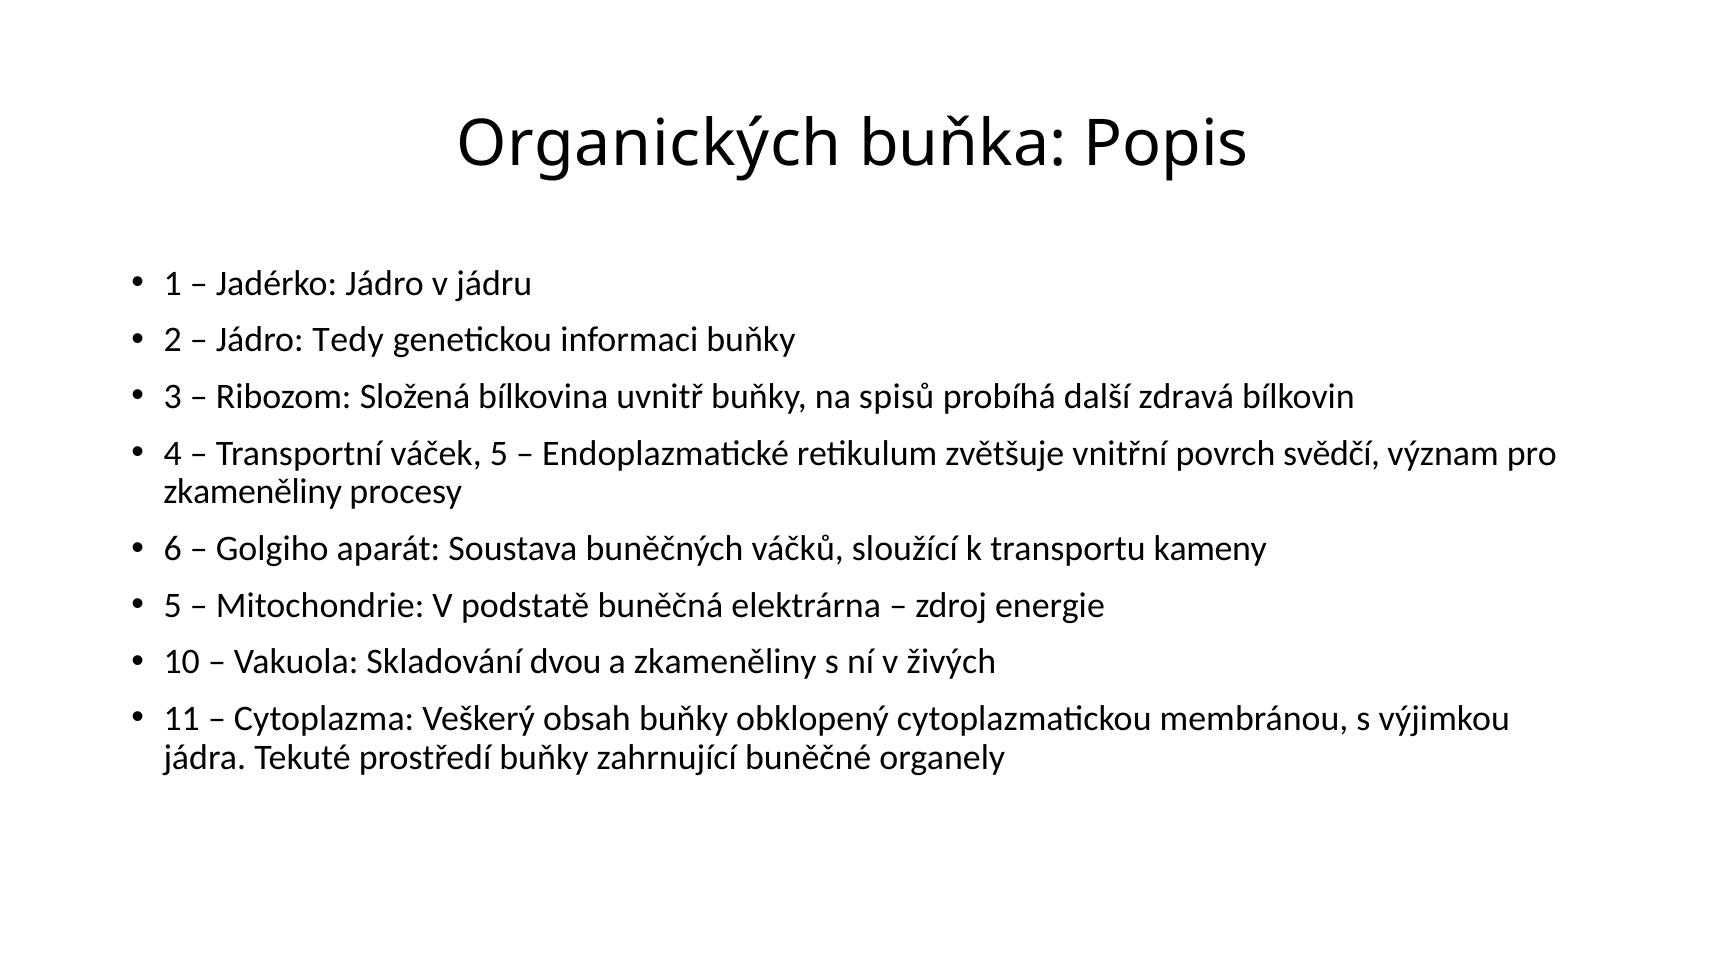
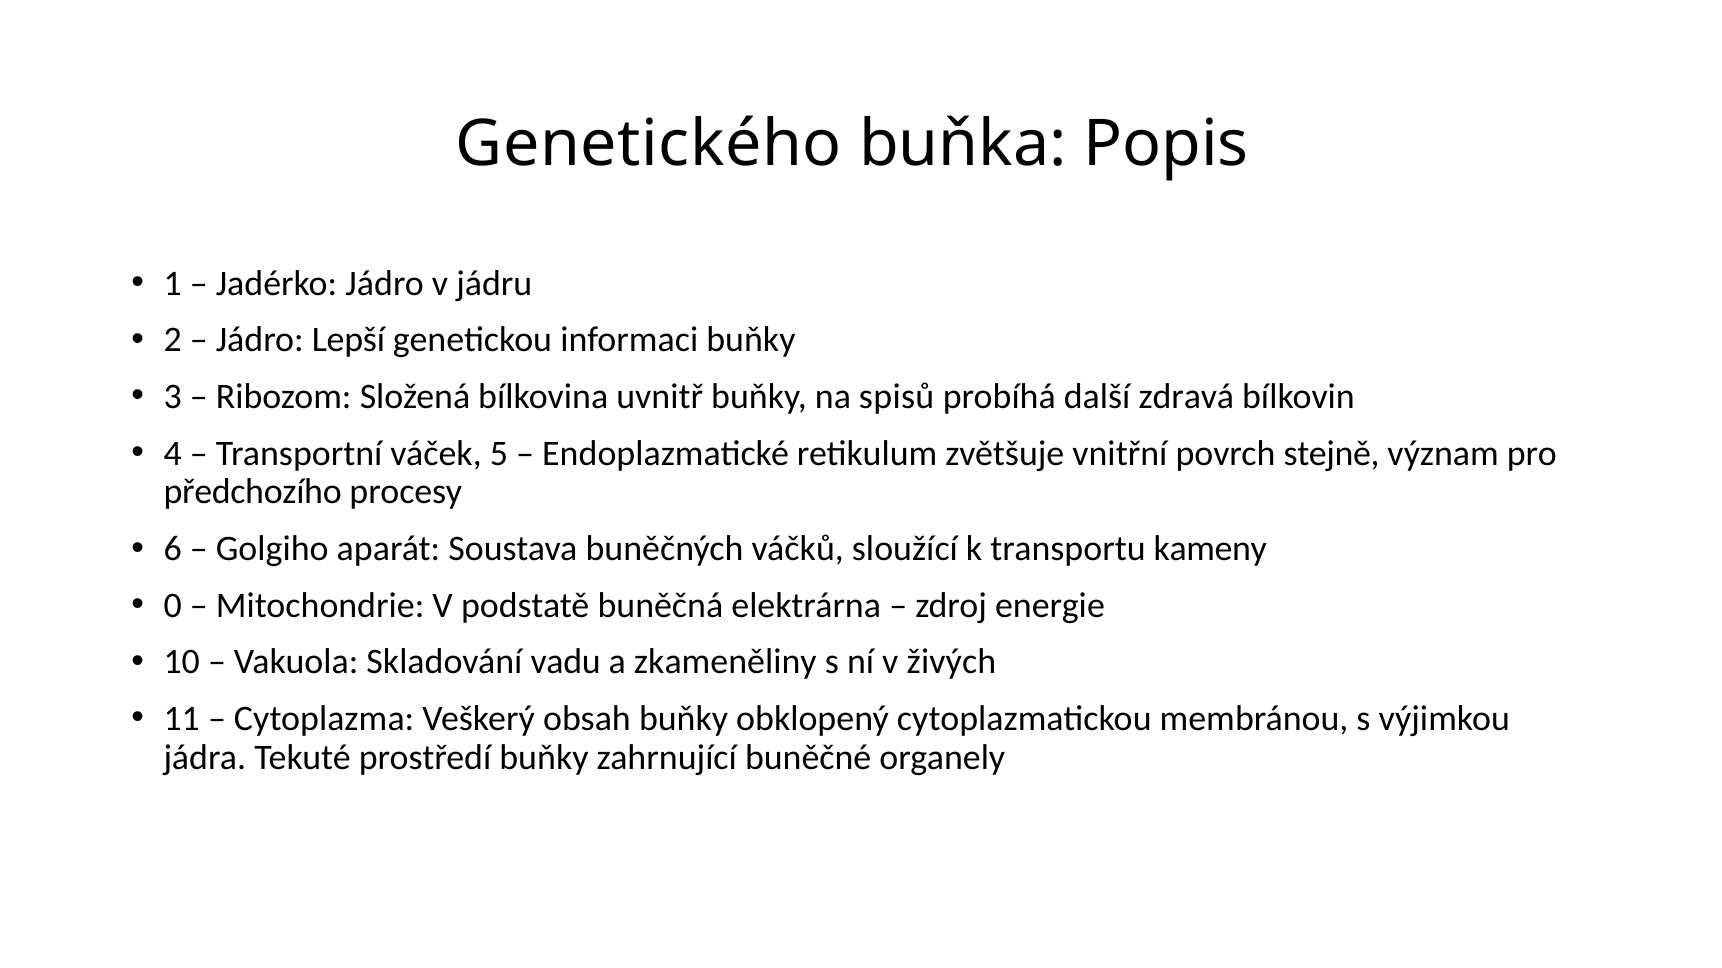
Organických: Organických -> Genetického
Tedy: Tedy -> Lepší
svědčí: svědčí -> stejně
zkameněliny at (253, 492): zkameněliny -> předchozího
5 at (173, 606): 5 -> 0
dvou: dvou -> vadu
